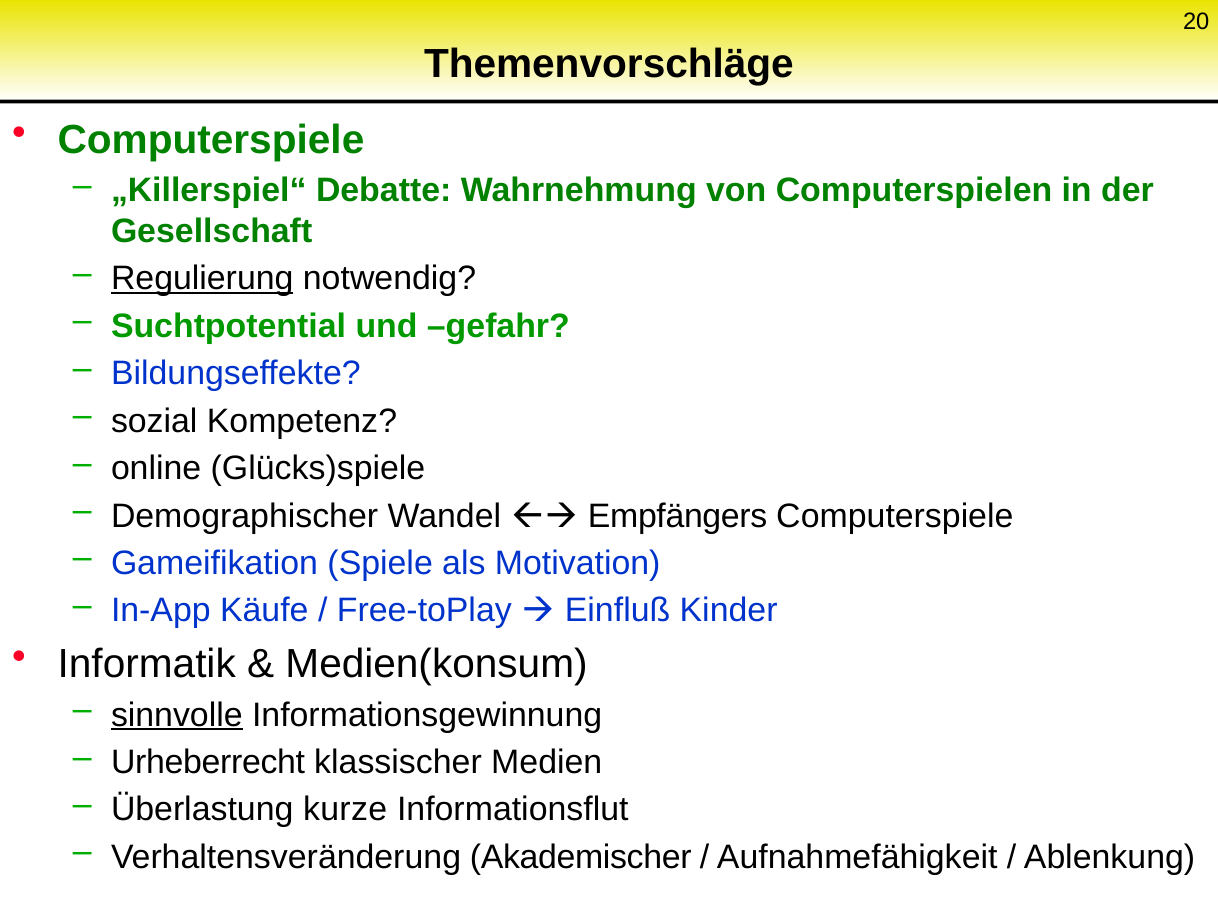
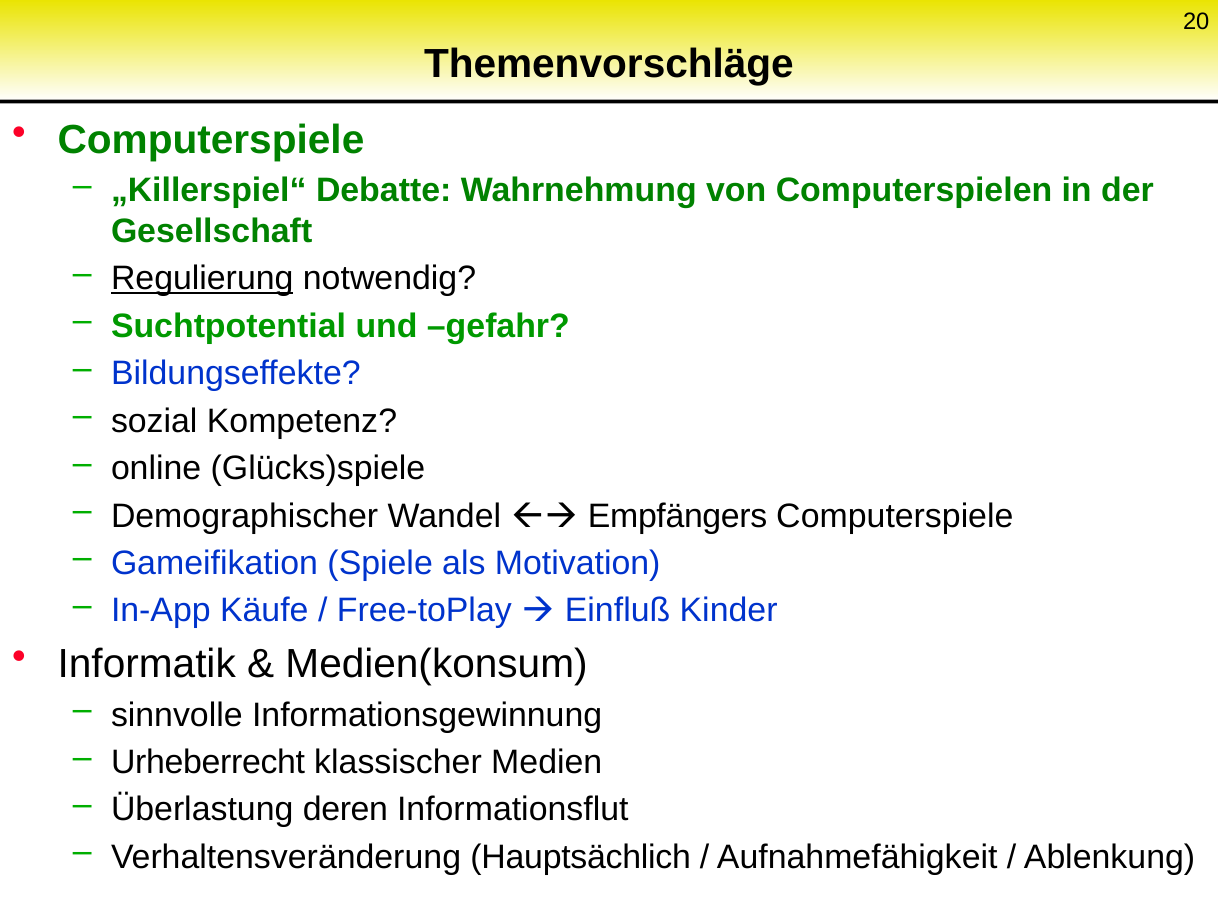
sinnvolle underline: present -> none
kurze: kurze -> deren
Akademischer: Akademischer -> Hauptsächlich
